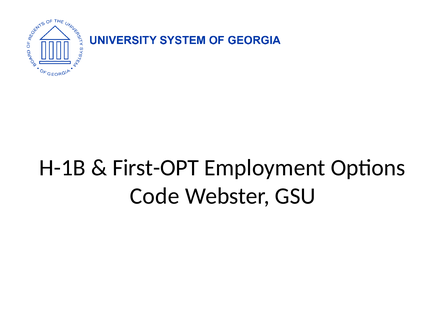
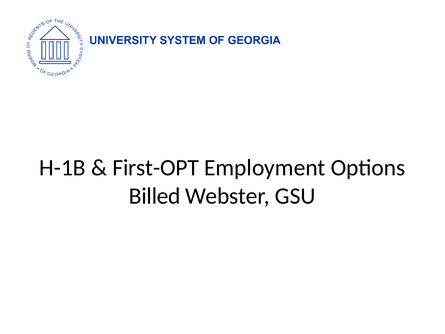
Code: Code -> Billed
